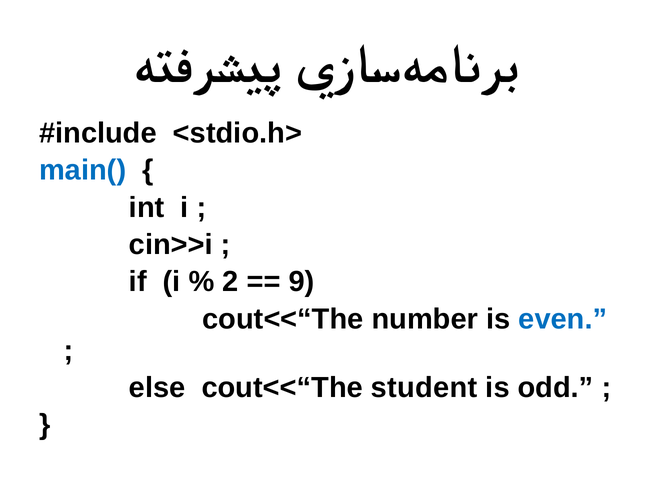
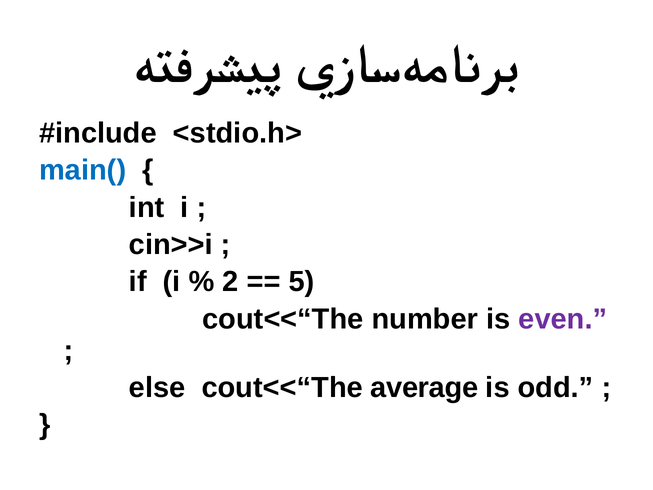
9: 9 -> 5
even colour: blue -> purple
student: student -> average
